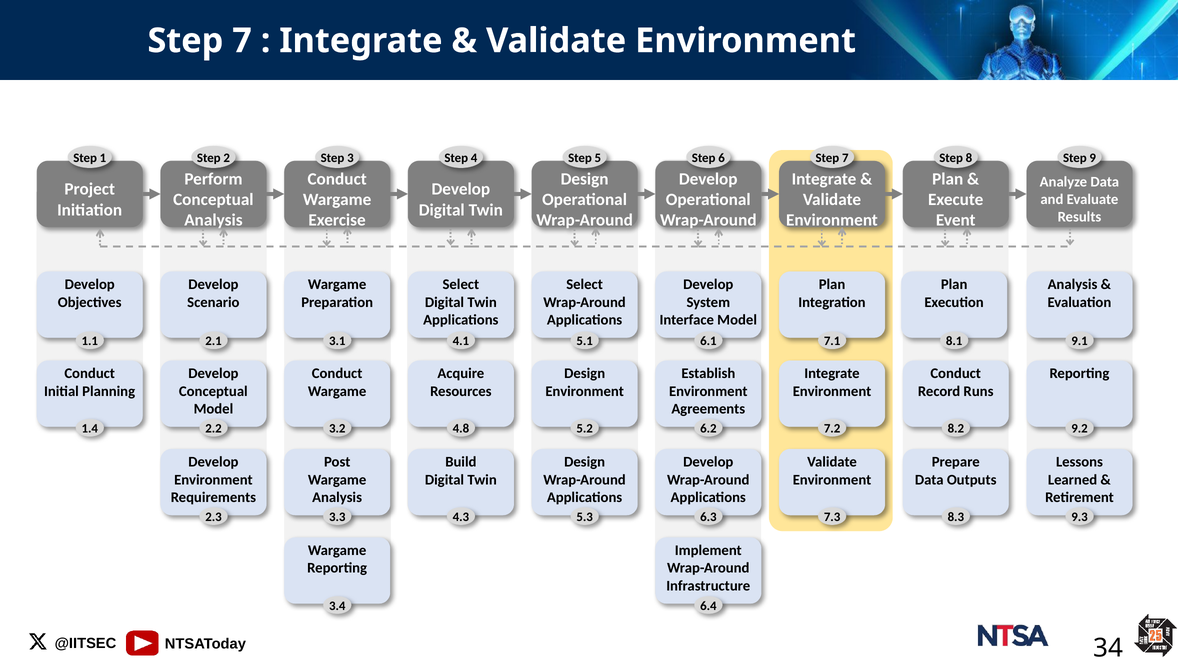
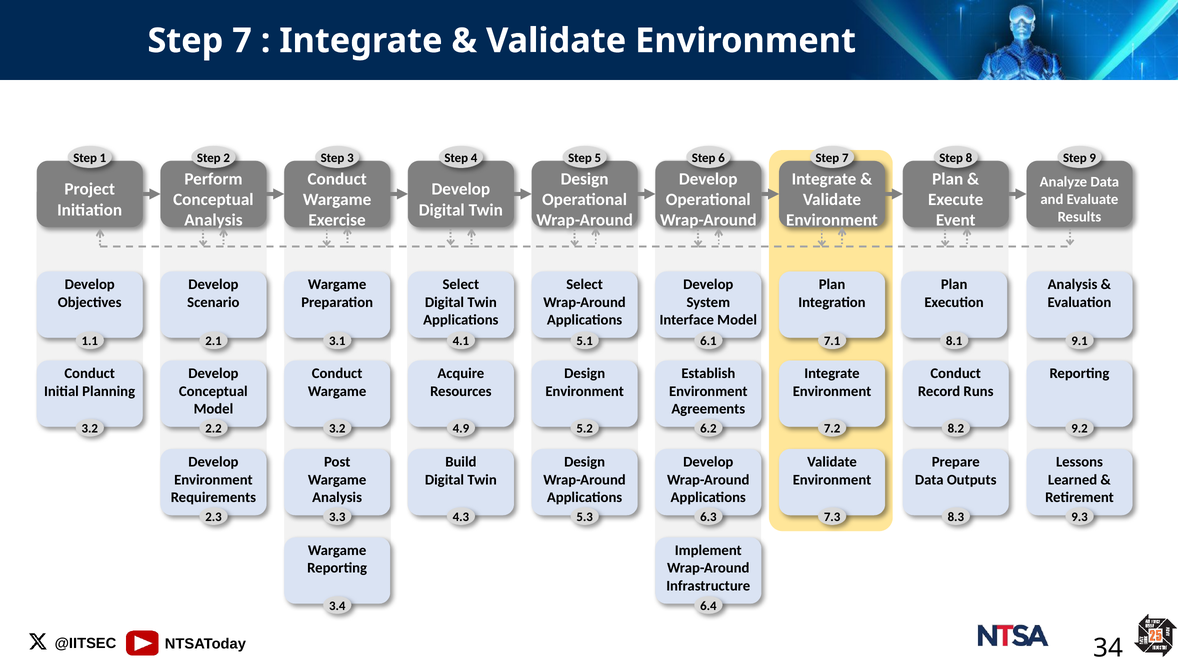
1.4 at (90, 428): 1.4 -> 3.2
4.8: 4.8 -> 4.9
